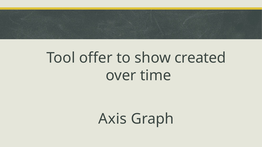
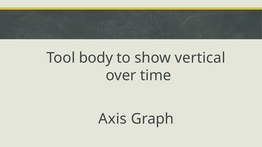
offer: offer -> body
created: created -> vertical
